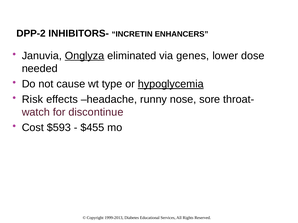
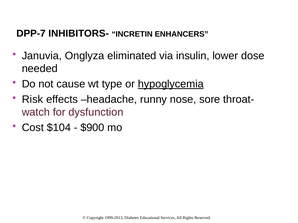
DPP-2: DPP-2 -> DPP-7
Onglyza underline: present -> none
genes: genes -> insulin
discontinue: discontinue -> dysfunction
$593: $593 -> $104
$455: $455 -> $900
